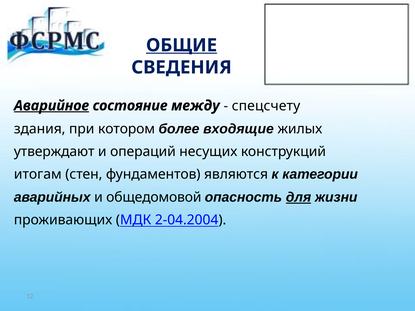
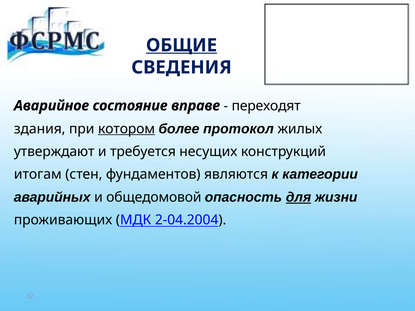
Аварийное underline: present -> none
между: между -> вправе
спецсчету: спецсчету -> переходят
котором underline: none -> present
входящие: входящие -> протокол
операций: операций -> требуется
